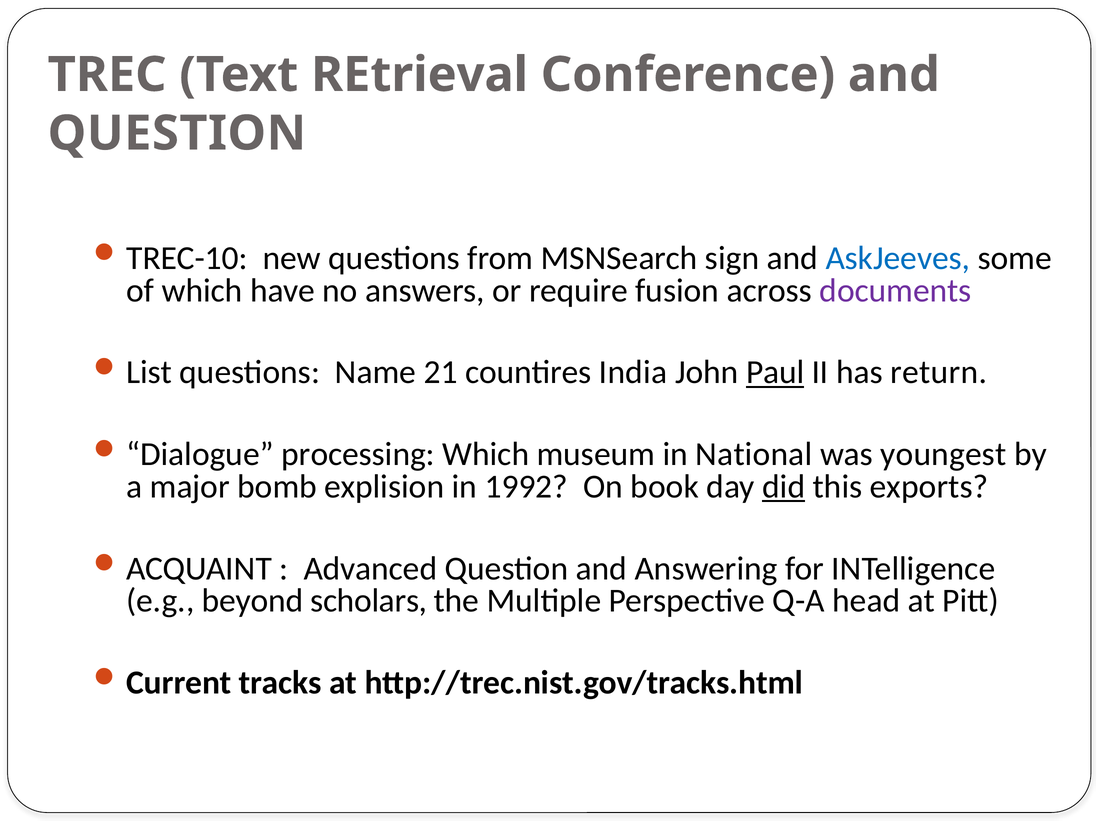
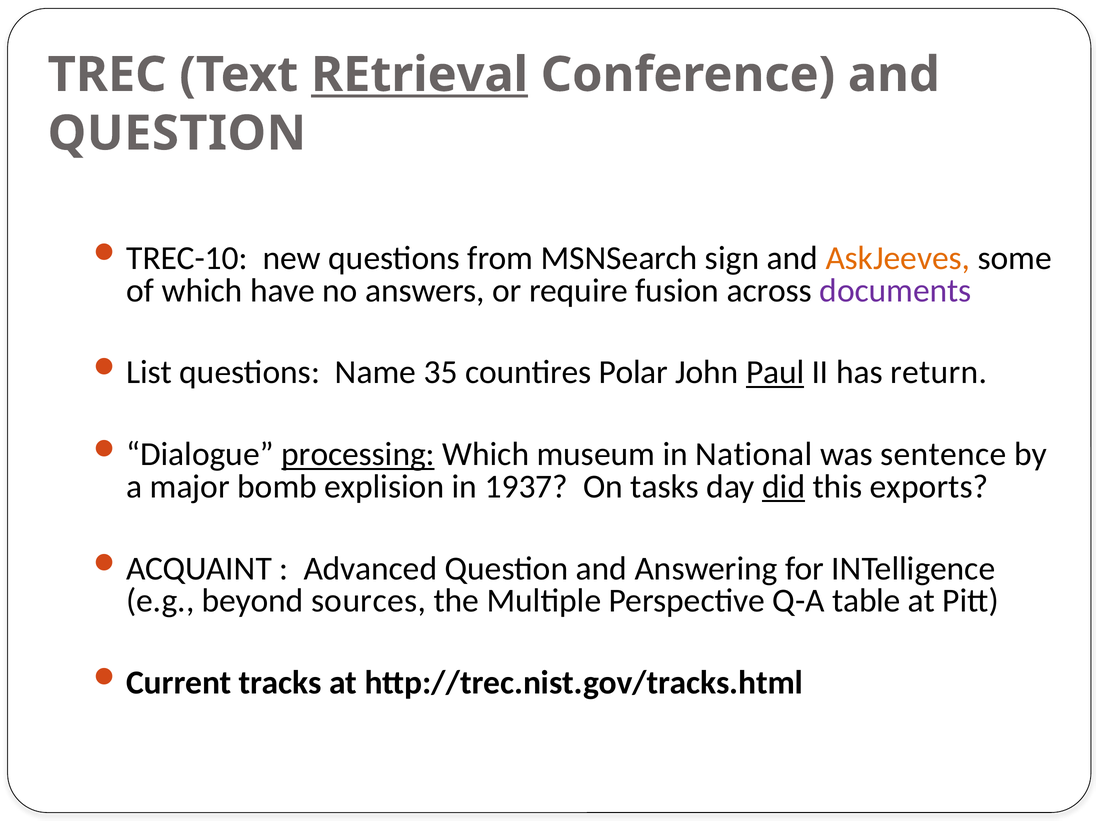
REtrieval underline: none -> present
AskJeeves colour: blue -> orange
21: 21 -> 35
India: India -> Polar
processing underline: none -> present
youngest: youngest -> sentence
1992: 1992 -> 1937
book: book -> tasks
scholars: scholars -> sources
head: head -> table
